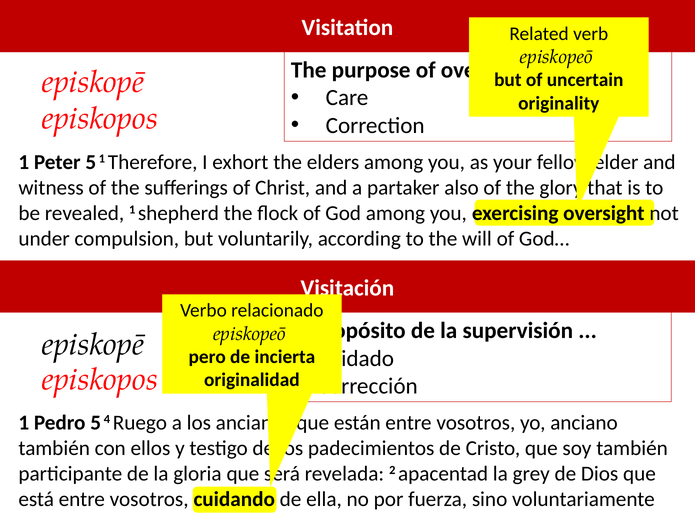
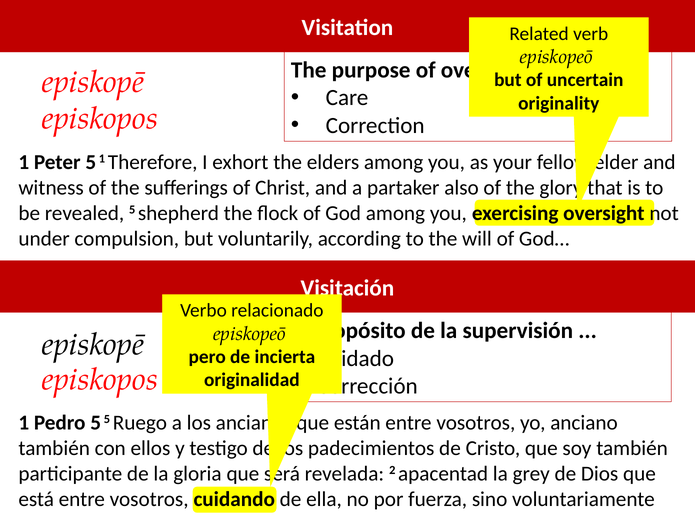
revealed 1: 1 -> 5
5 4: 4 -> 5
